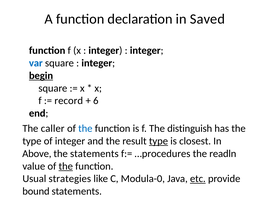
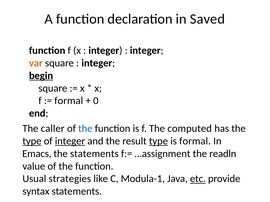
var colour: blue -> orange
record at (69, 101): record -> formal
6: 6 -> 0
distinguish: distinguish -> computed
type at (32, 141) underline: none -> present
integer at (70, 141) underline: none -> present
is closest: closest -> formal
Above: Above -> Emacs
…procedures: …procedures -> …assignment
the at (66, 167) underline: present -> none
Modula-0: Modula-0 -> Modula-1
bound: bound -> syntax
